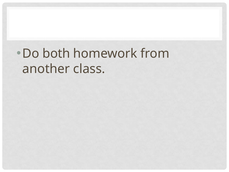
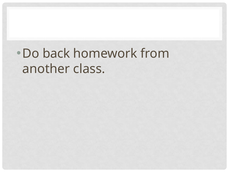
both: both -> back
